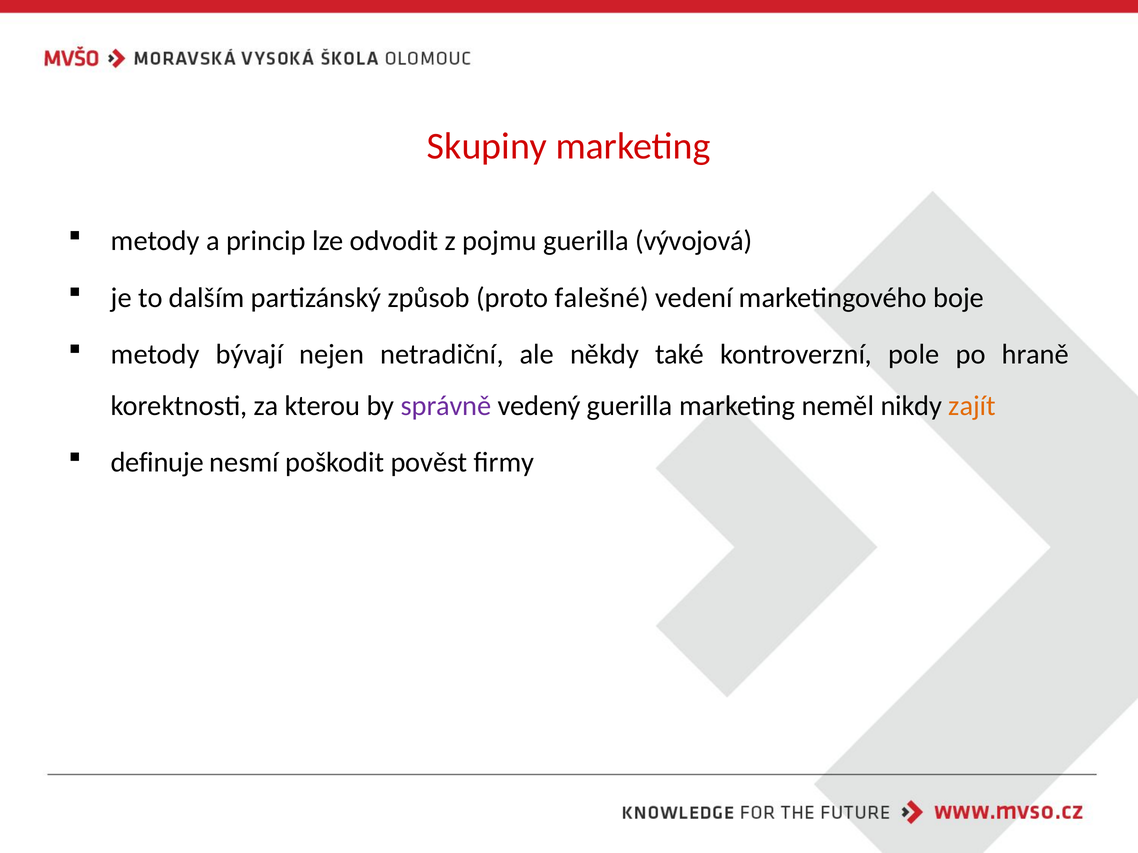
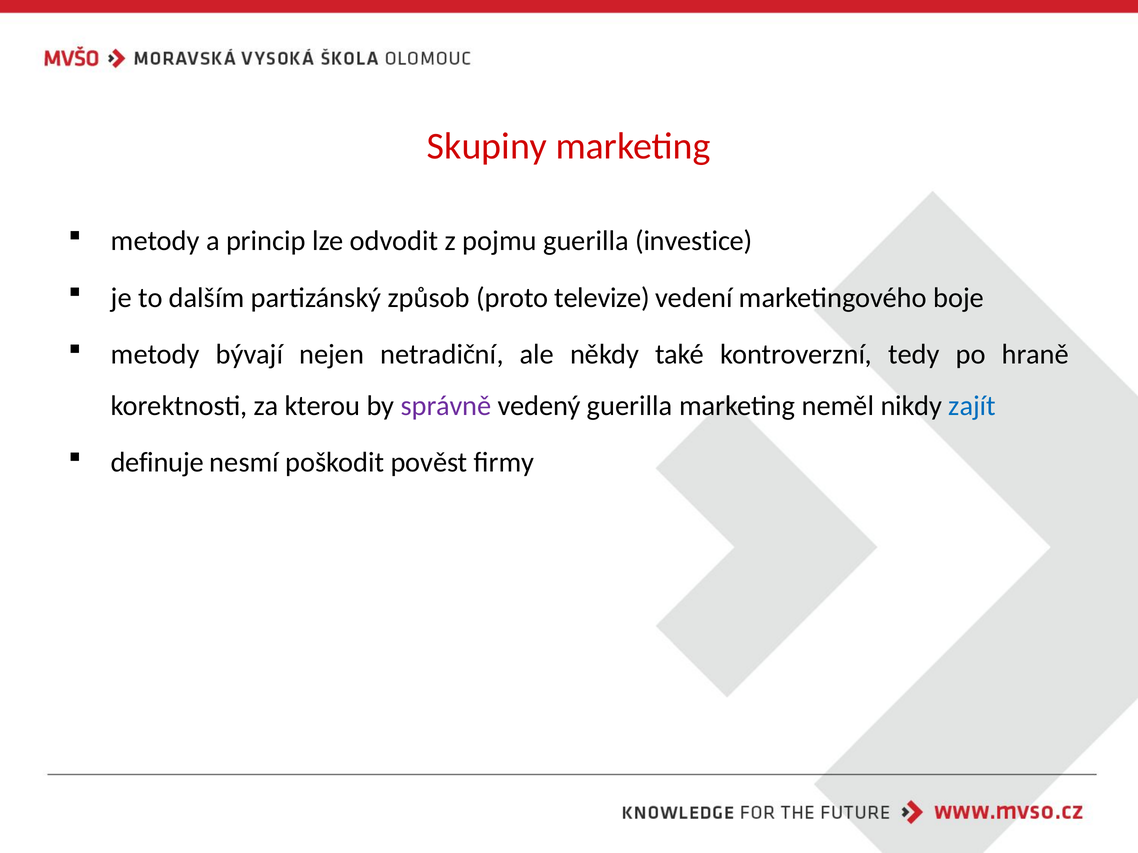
vývojová: vývojová -> investice
falešné: falešné -> televize
pole: pole -> tedy
zajít colour: orange -> blue
